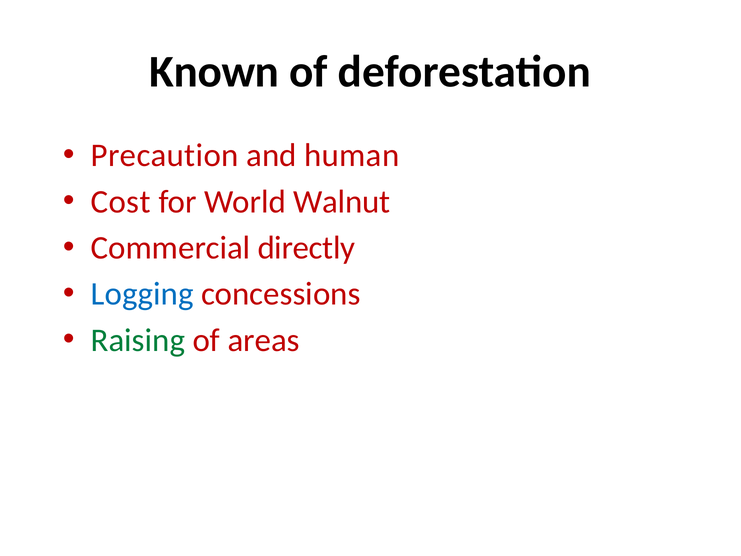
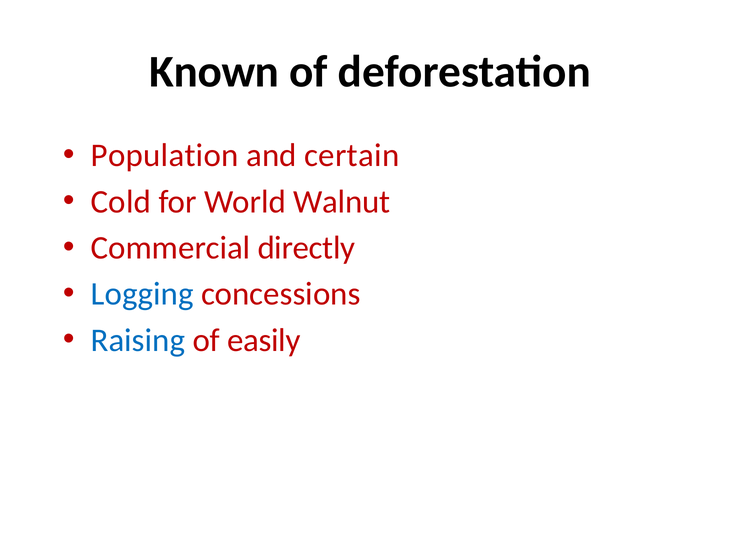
Precaution: Precaution -> Population
human: human -> certain
Cost: Cost -> Cold
Raising colour: green -> blue
areas: areas -> easily
